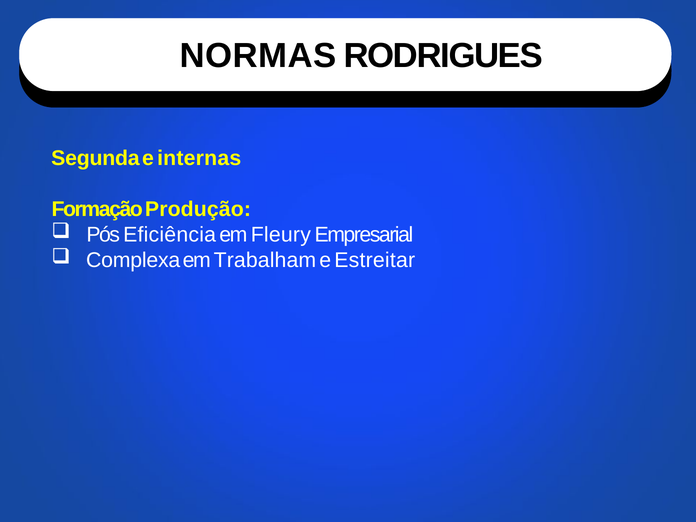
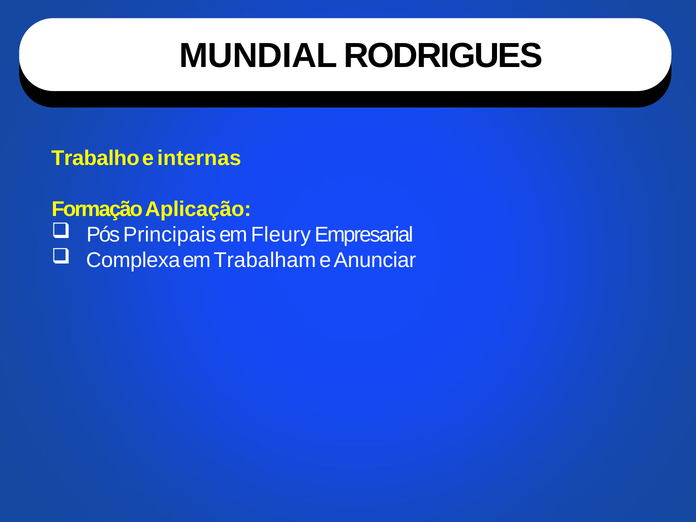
NORMAS: NORMAS -> MUNDIAL
Segunda: Segunda -> Trabalho
Produção: Produção -> Aplicação
Eficiência: Eficiência -> Principais
Estreitar: Estreitar -> Anunciar
